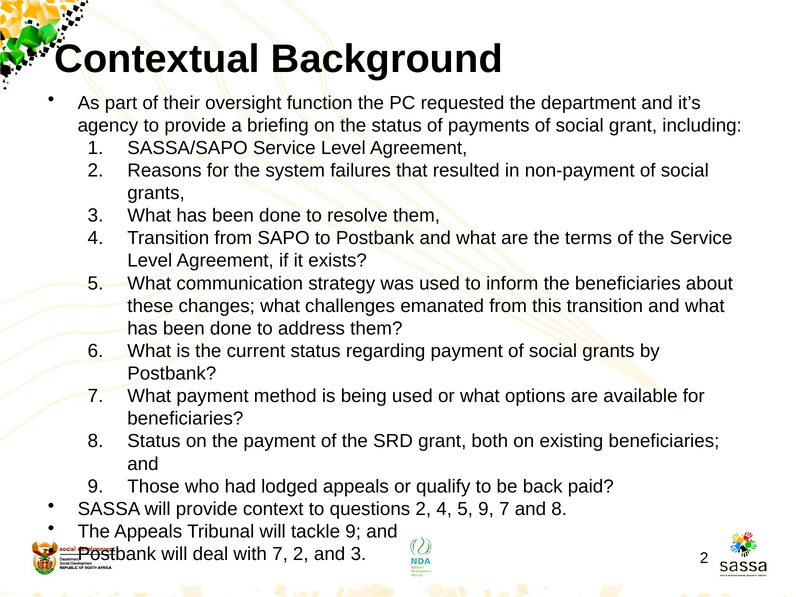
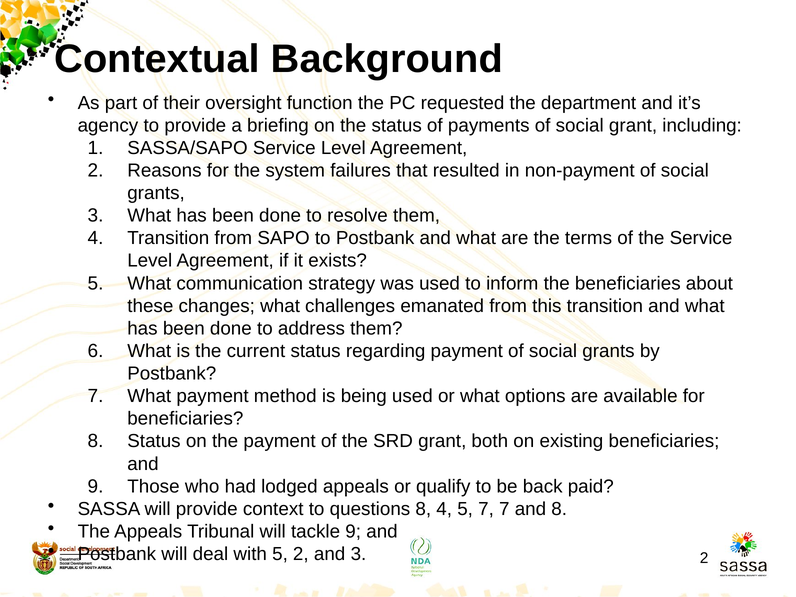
questions 2: 2 -> 8
5 9: 9 -> 7
with 7: 7 -> 5
